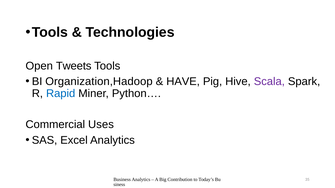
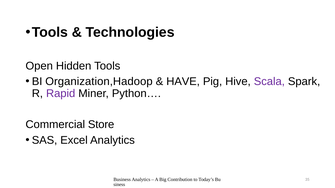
Tweets: Tweets -> Hidden
Rapid colour: blue -> purple
Uses: Uses -> Store
